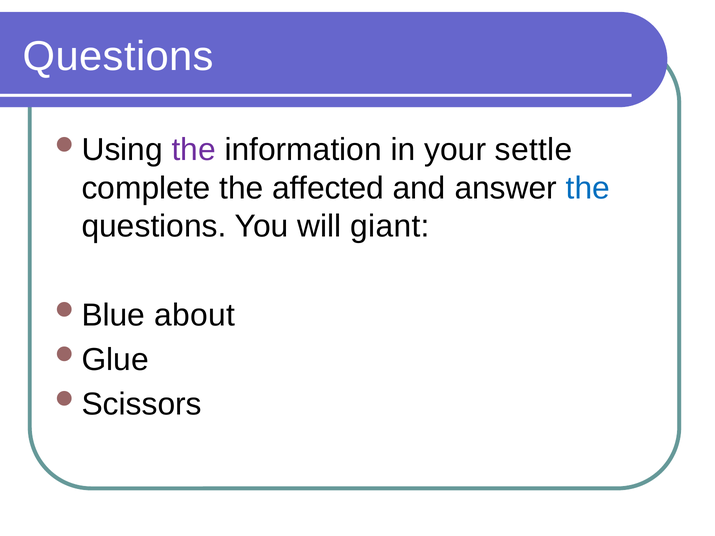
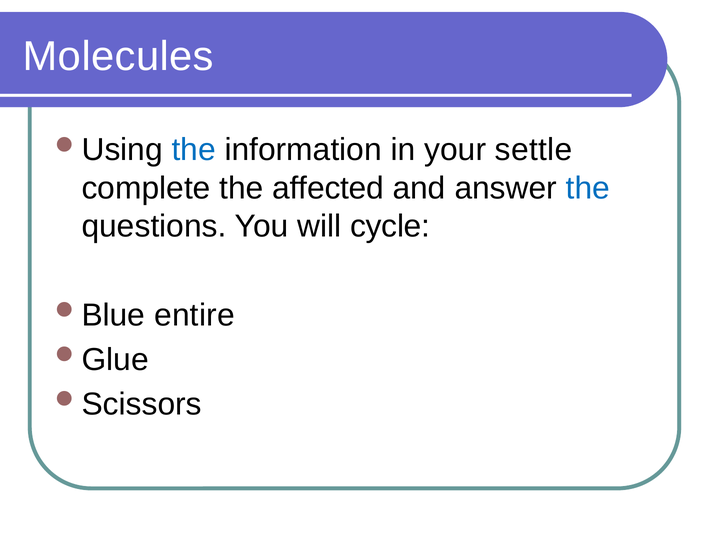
Questions at (118, 57): Questions -> Molecules
the at (194, 150) colour: purple -> blue
giant: giant -> cycle
about: about -> entire
